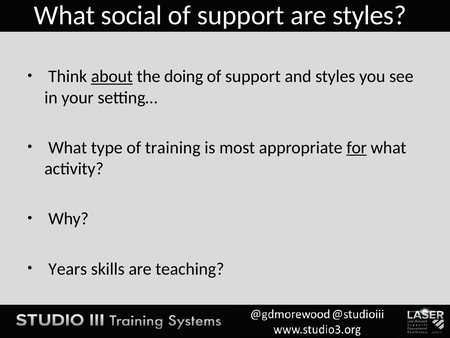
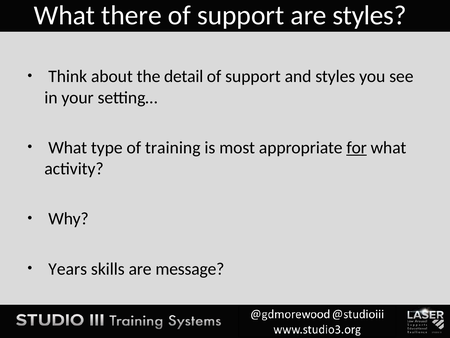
social: social -> there
about underline: present -> none
doing: doing -> detail
teaching: teaching -> message
